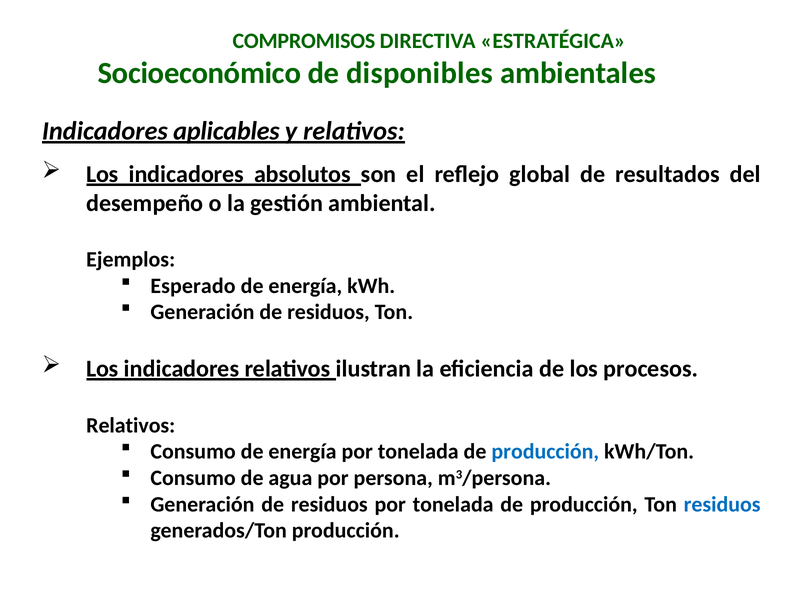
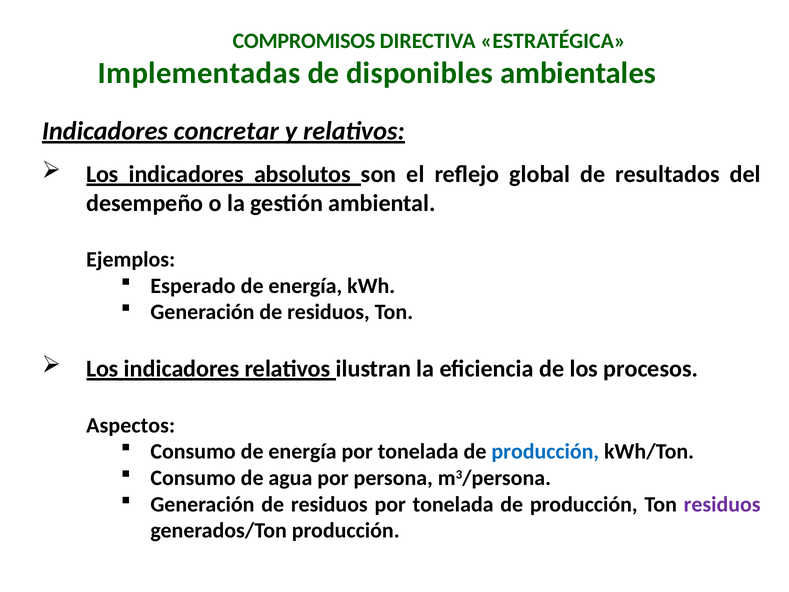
Socioeconómico: Socioeconómico -> Implementadas
aplicables: aplicables -> concretar
Relativos at (131, 425): Relativos -> Aspectos
residuos at (722, 504) colour: blue -> purple
